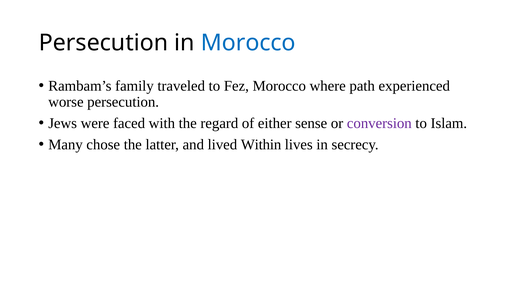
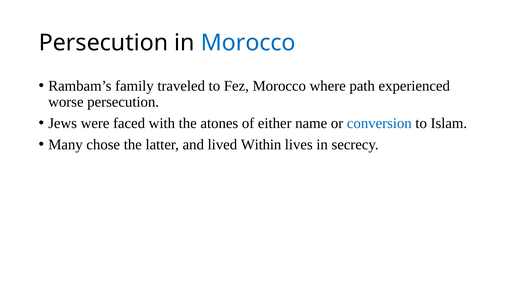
regard: regard -> atones
sense: sense -> name
conversion colour: purple -> blue
